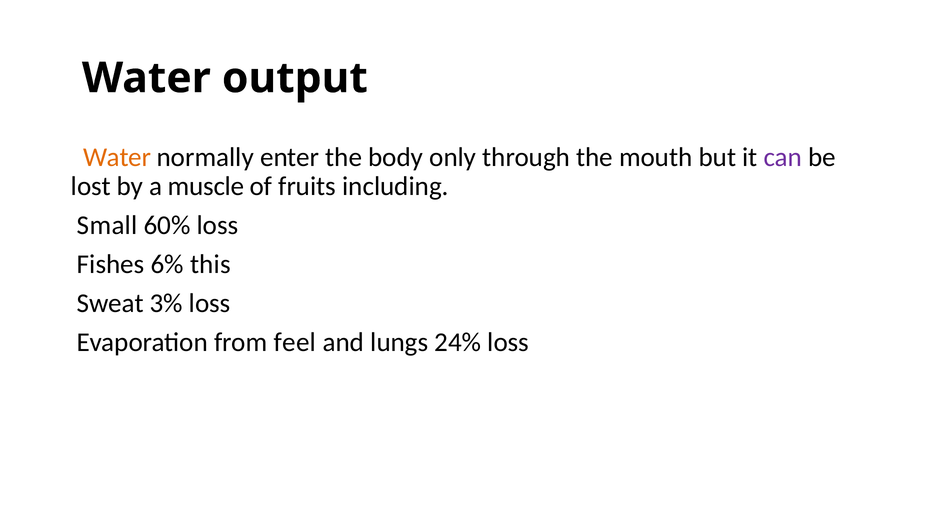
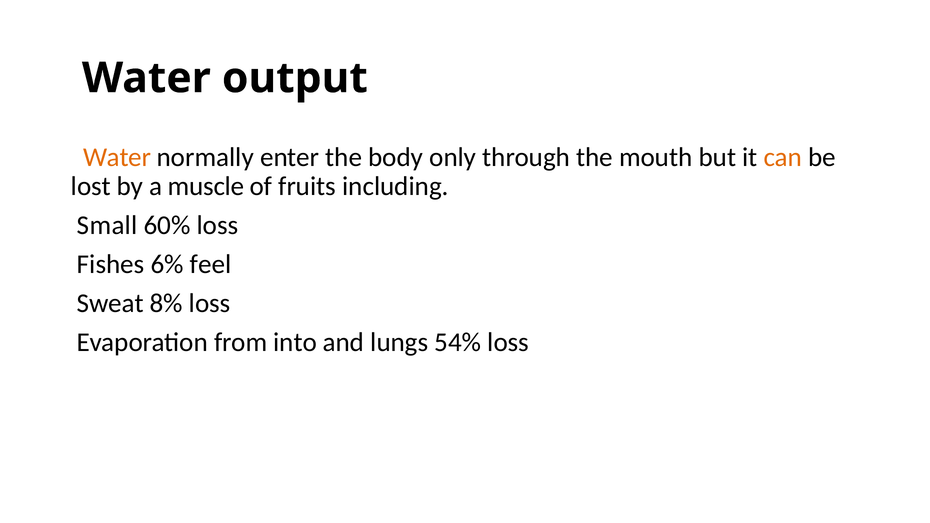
can colour: purple -> orange
this: this -> feel
3%: 3% -> 8%
feel: feel -> into
24%: 24% -> 54%
